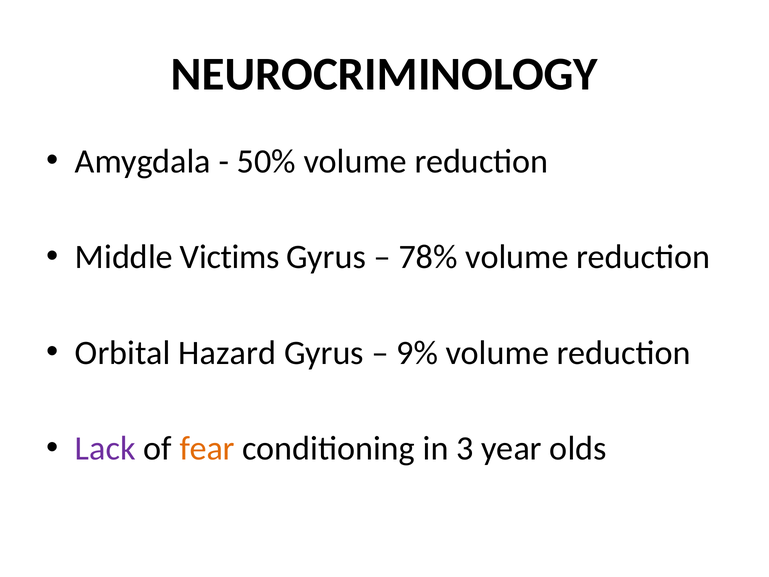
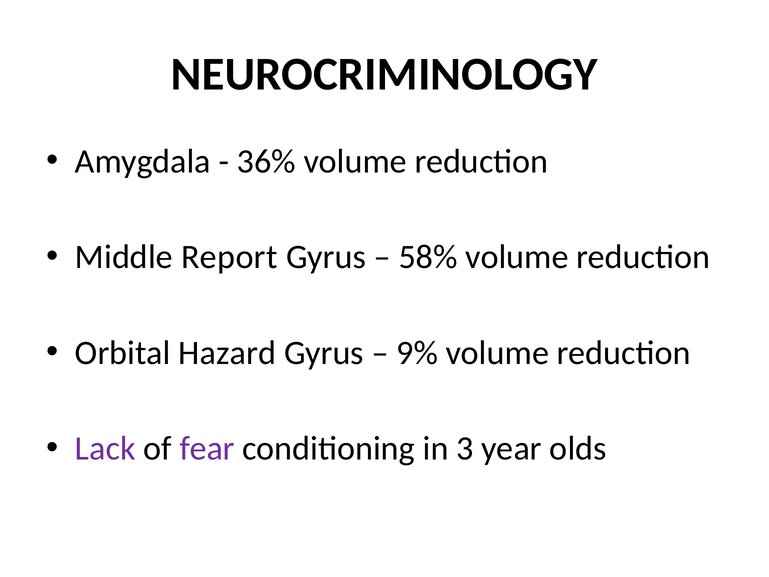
50%: 50% -> 36%
Victims: Victims -> Report
78%: 78% -> 58%
fear colour: orange -> purple
